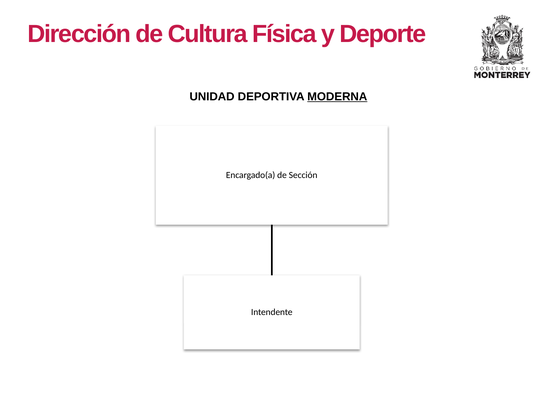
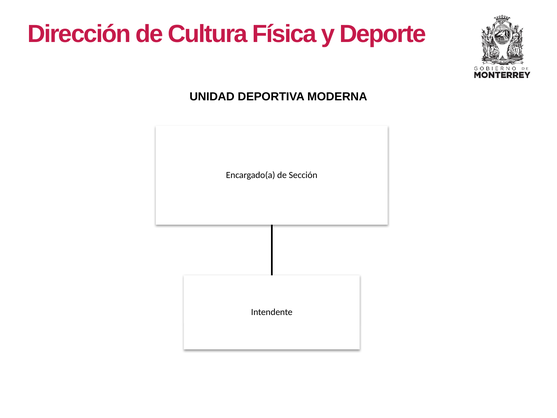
MODERNA underline: present -> none
